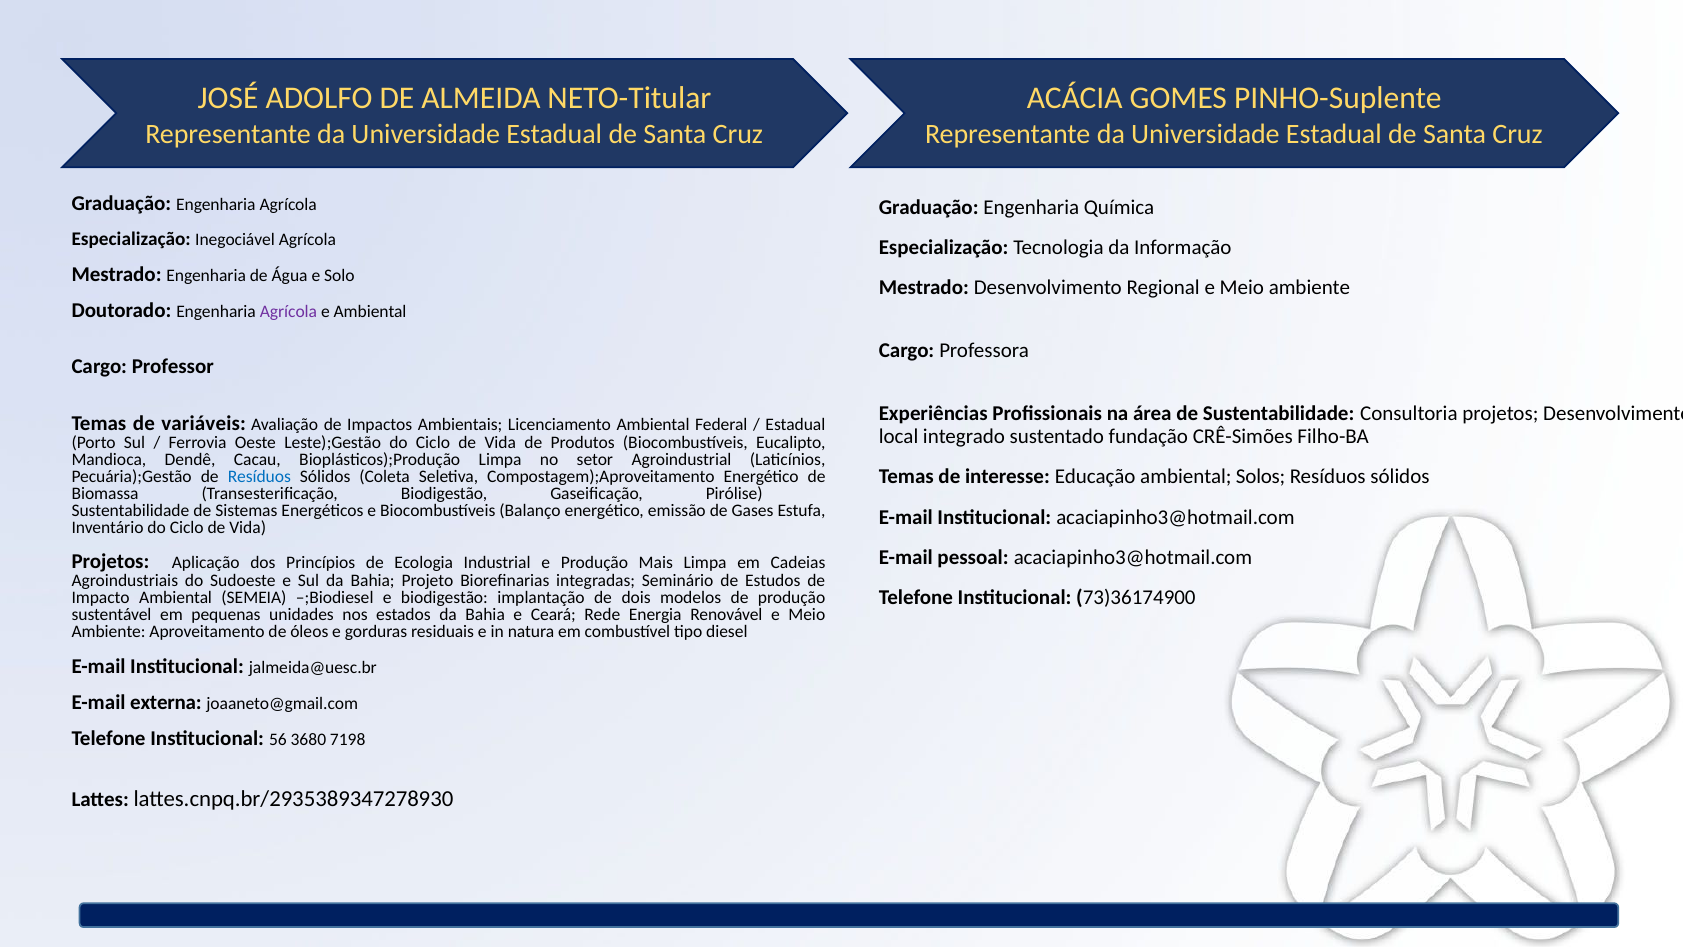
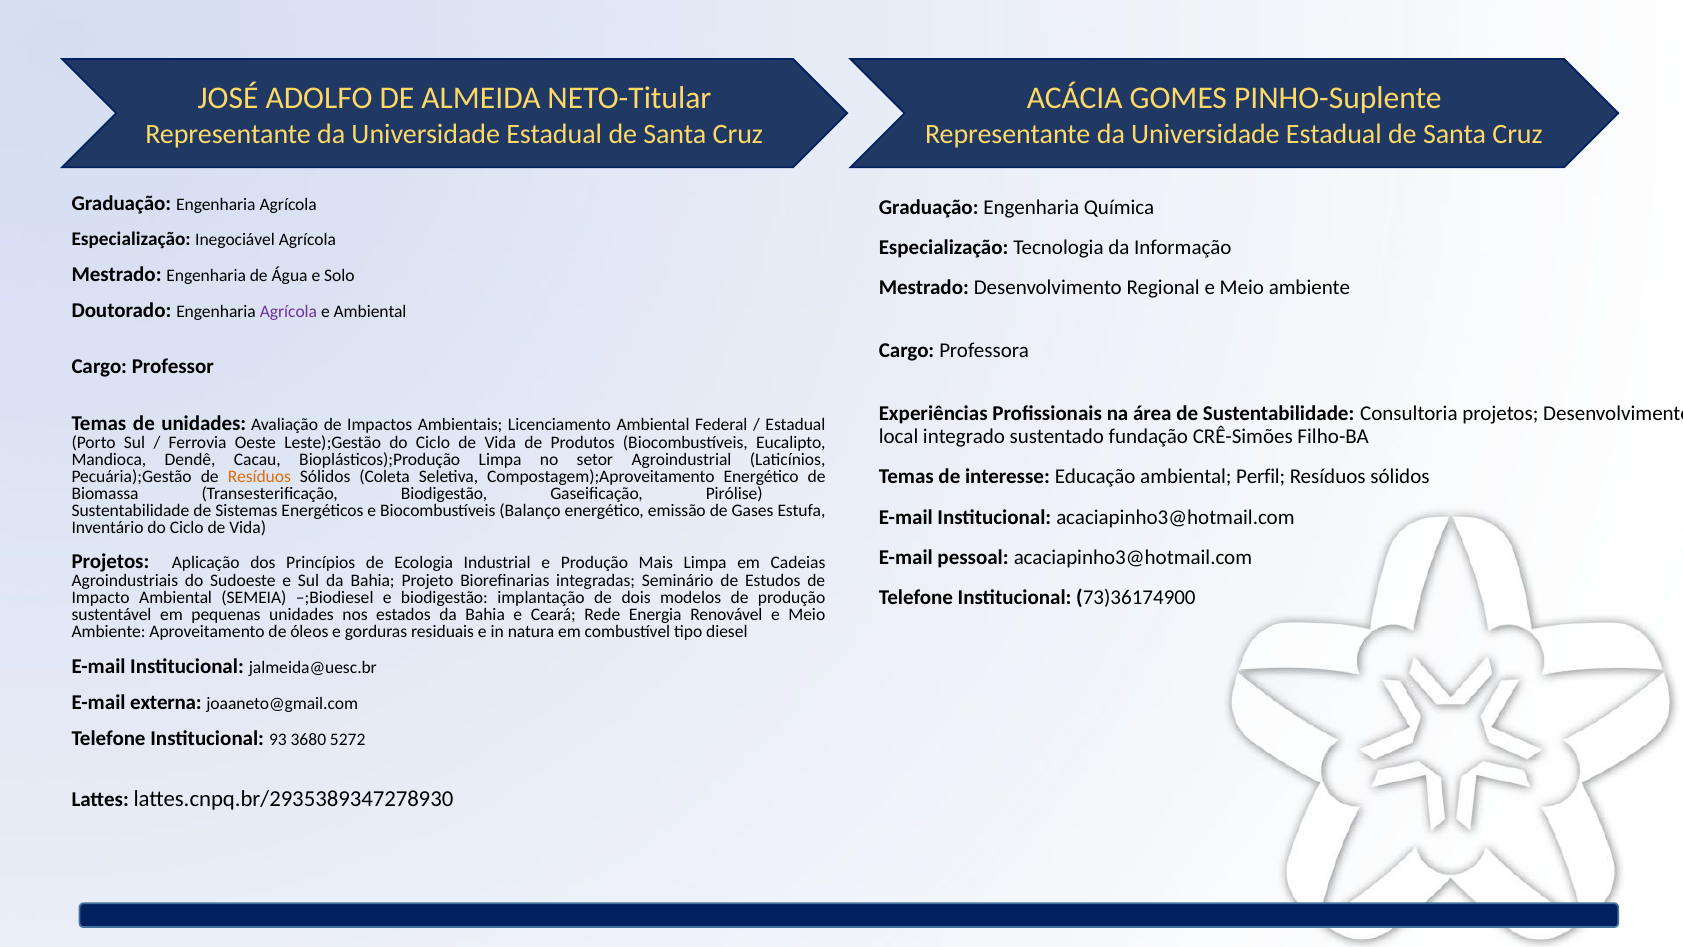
de variáveis: variáveis -> unidades
Solos: Solos -> Perfil
Resíduos at (259, 476) colour: blue -> orange
56: 56 -> 93
7198: 7198 -> 5272
